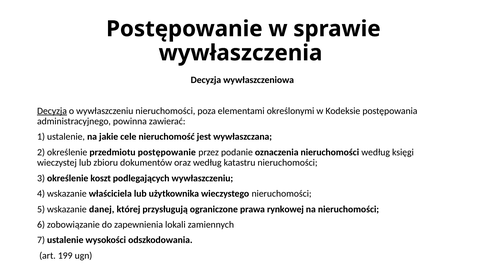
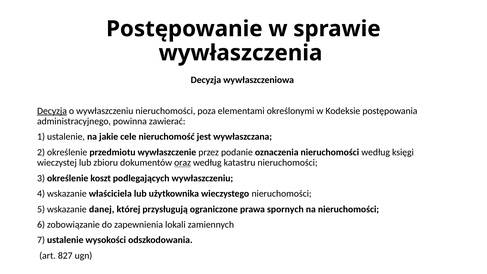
przedmiotu postępowanie: postępowanie -> wywłaszczenie
oraz underline: none -> present
rynkowej: rynkowej -> spornych
199: 199 -> 827
